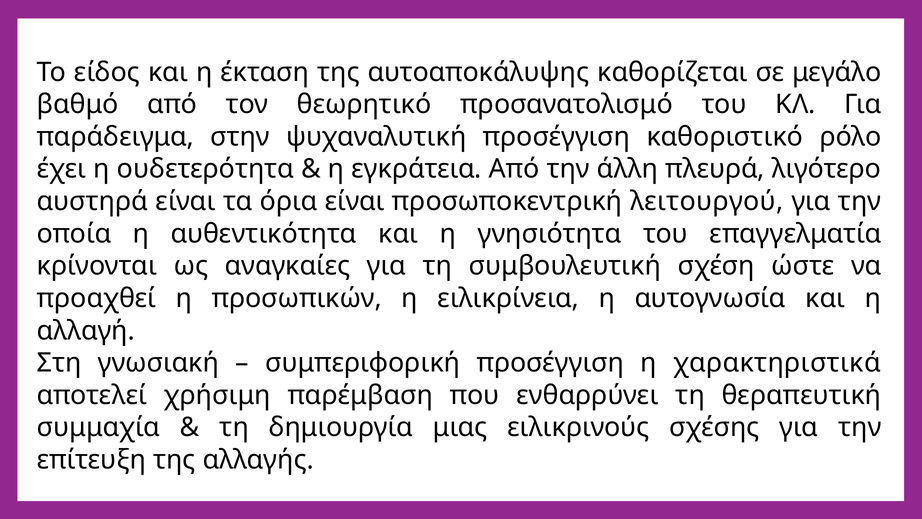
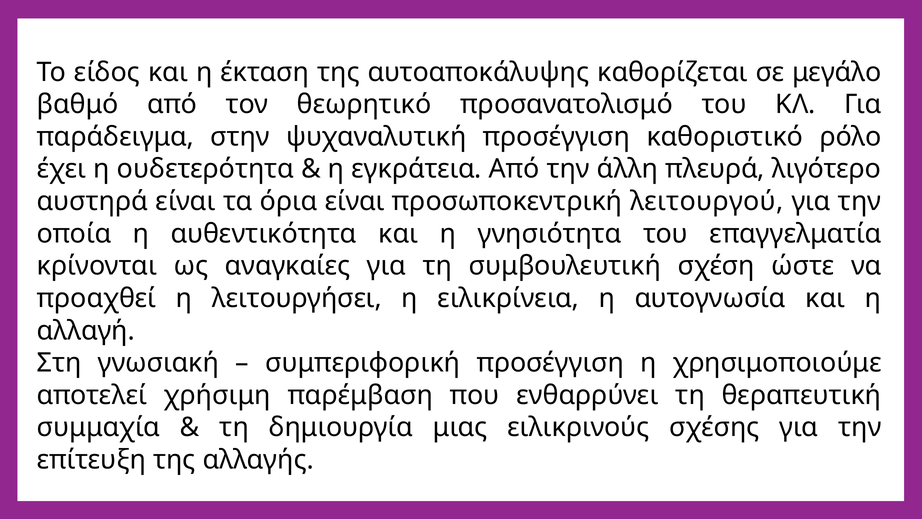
προσωπικών: προσωπικών -> λειτουργήσει
χαρακτηριστικά: χαρακτηριστικά -> χρησιμοποιούμε
